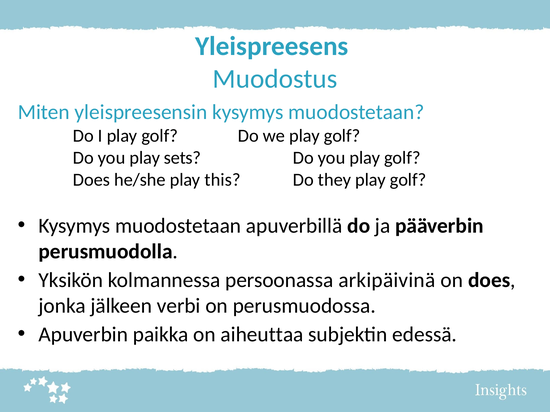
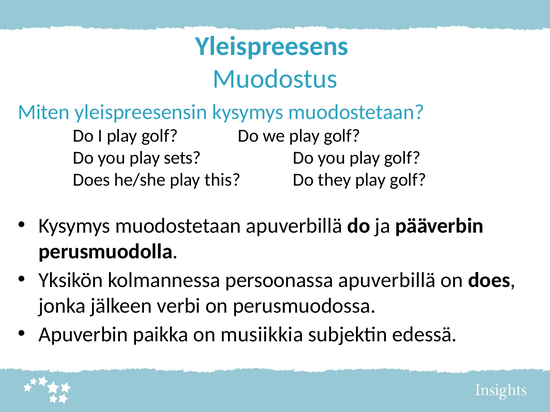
persoonassa arkipäivinä: arkipäivinä -> apuverbillä
aiheuttaa: aiheuttaa -> musiikkia
